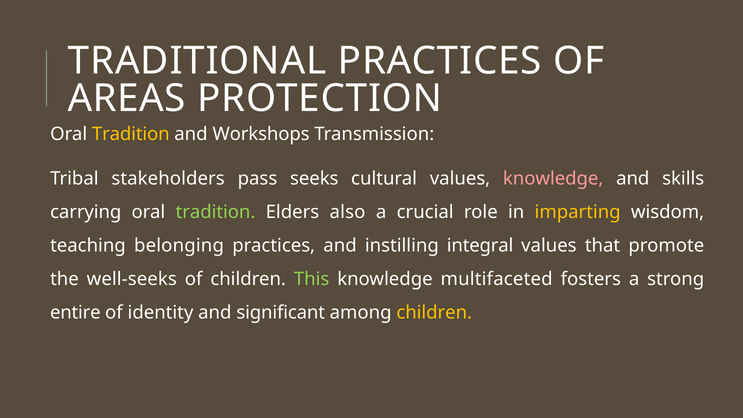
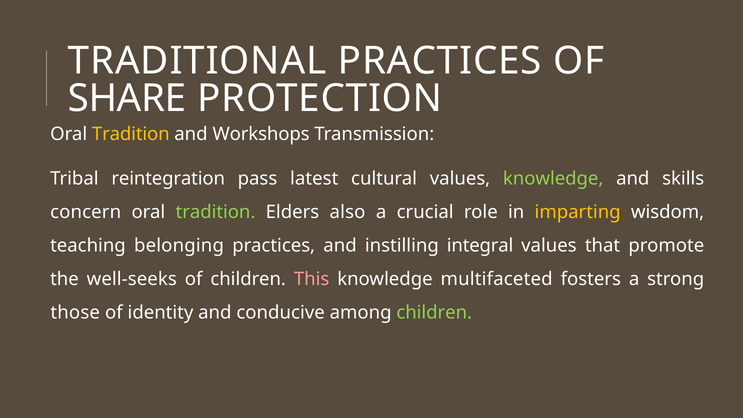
AREAS: AREAS -> SHARE
stakeholders: stakeholders -> reintegration
seeks: seeks -> latest
knowledge at (553, 179) colour: pink -> light green
carrying: carrying -> concern
This colour: light green -> pink
entire: entire -> those
significant: significant -> conducive
children at (434, 312) colour: yellow -> light green
